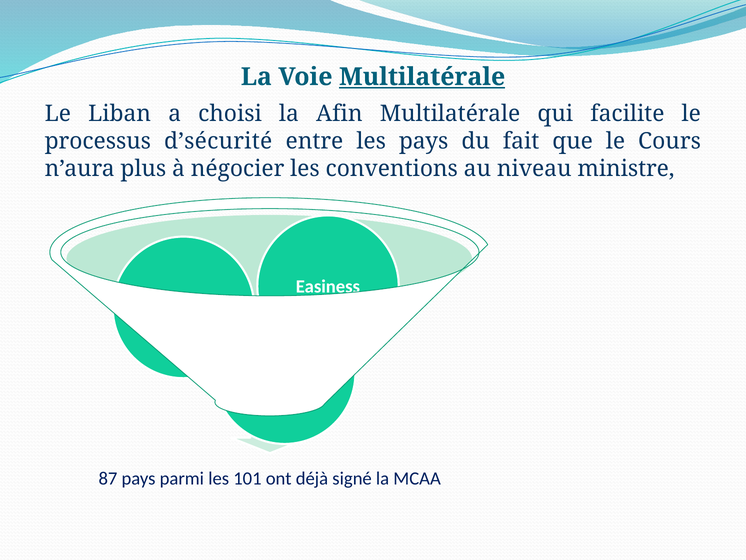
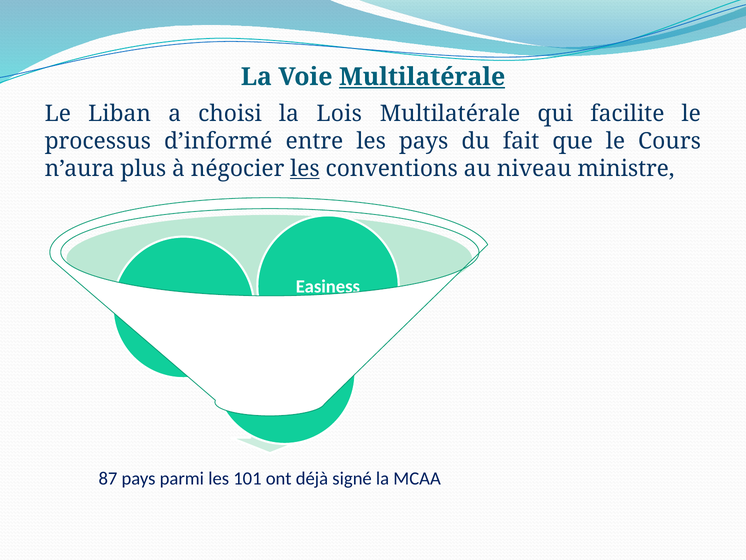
Afin: Afin -> Lois
d’sécurité: d’sécurité -> d’informé
les at (305, 168) underline: none -> present
